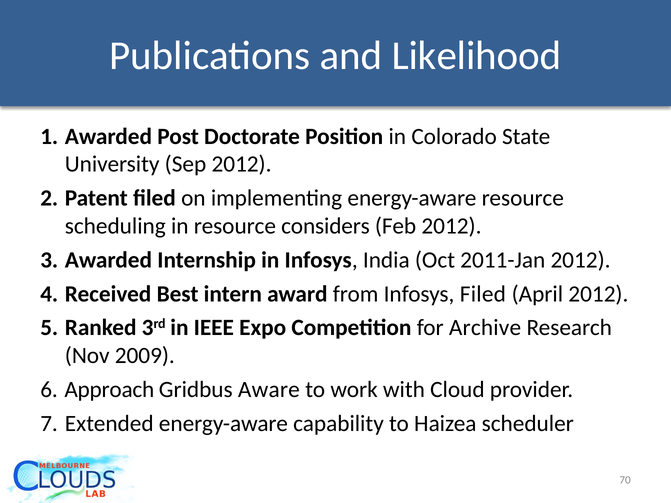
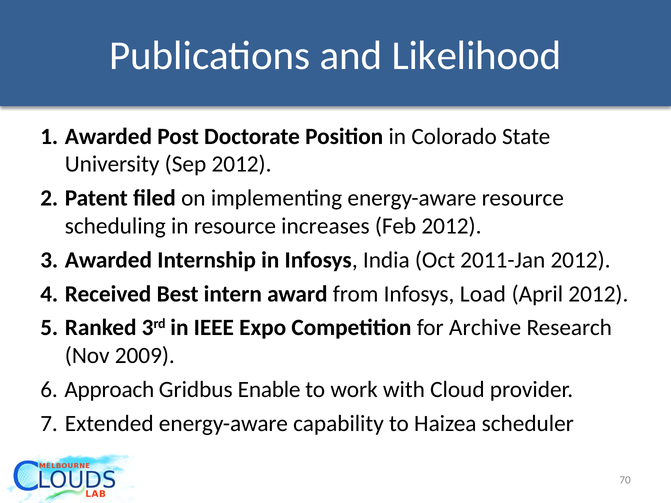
considers: considers -> increases
Infosys Filed: Filed -> Load
Aware: Aware -> Enable
